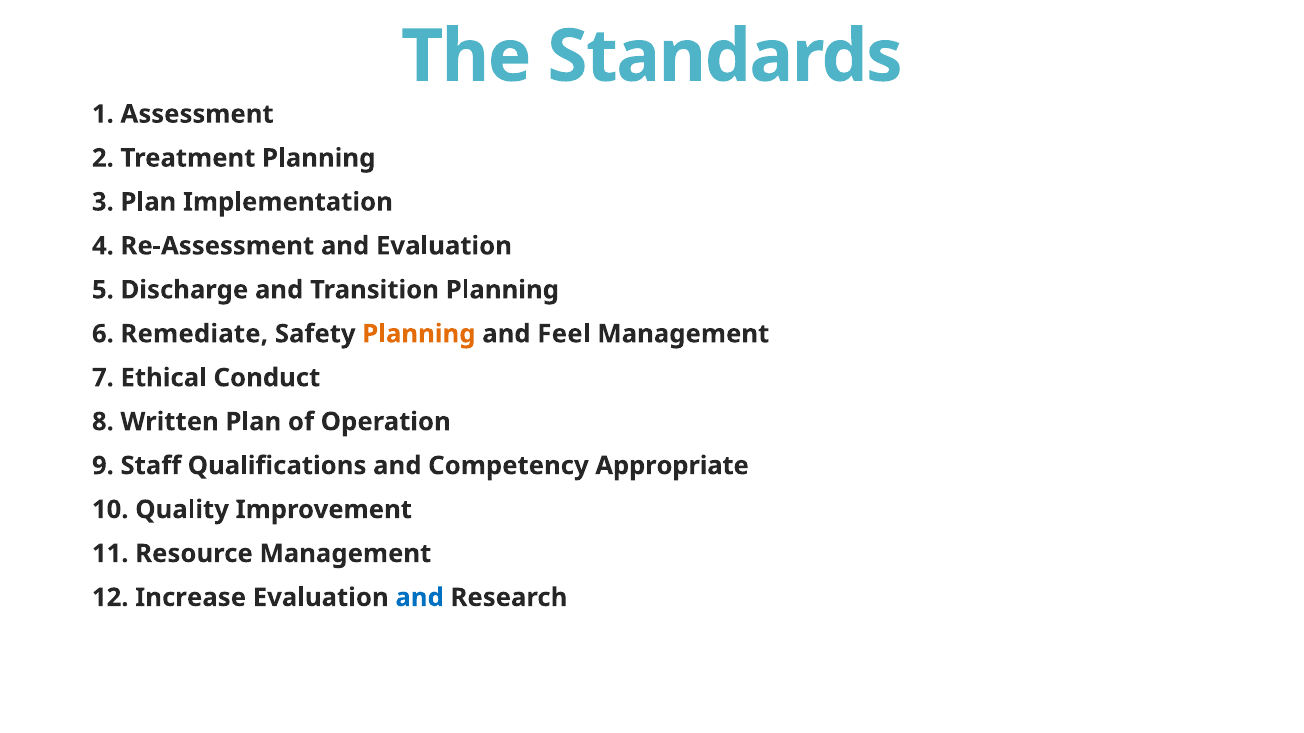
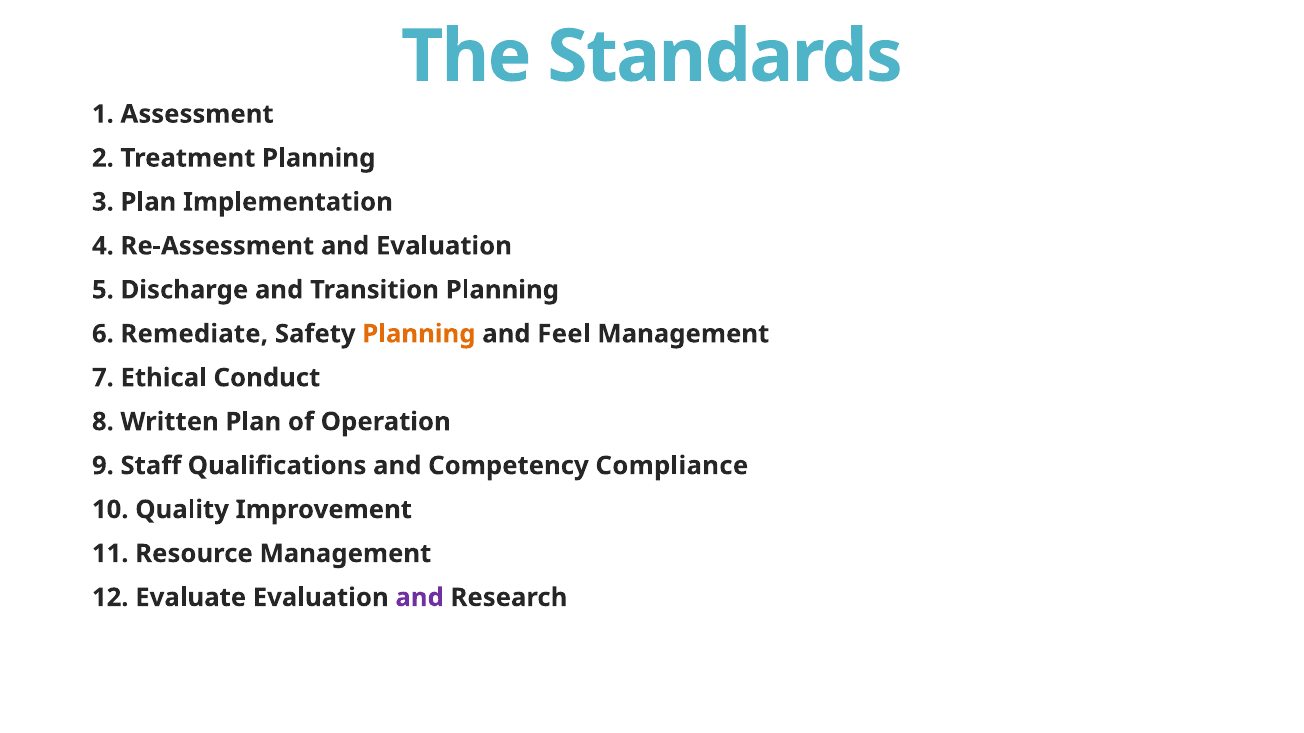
Appropriate: Appropriate -> Compliance
Increase: Increase -> Evaluate
and at (420, 598) colour: blue -> purple
